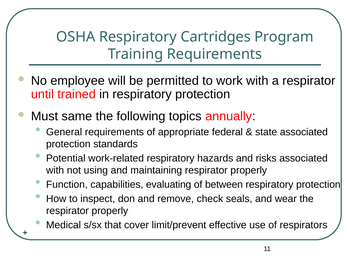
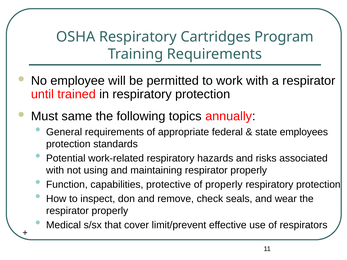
state associated: associated -> employees
evaluating: evaluating -> protective
of between: between -> properly
